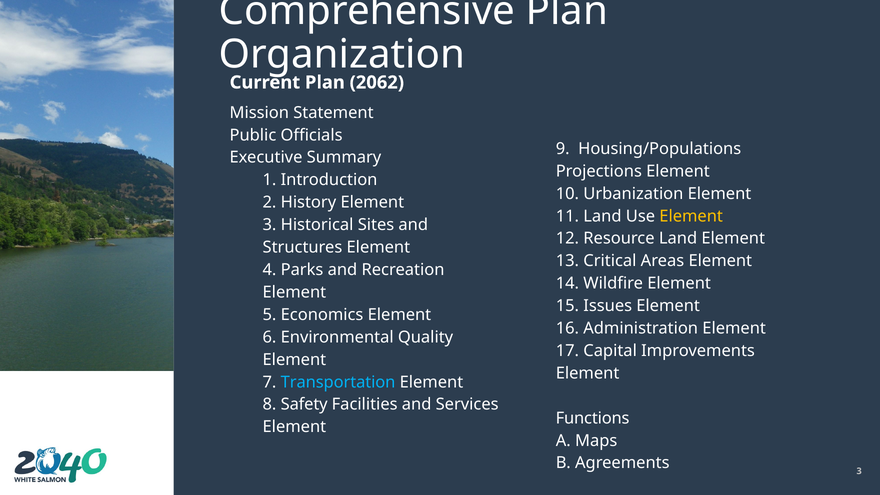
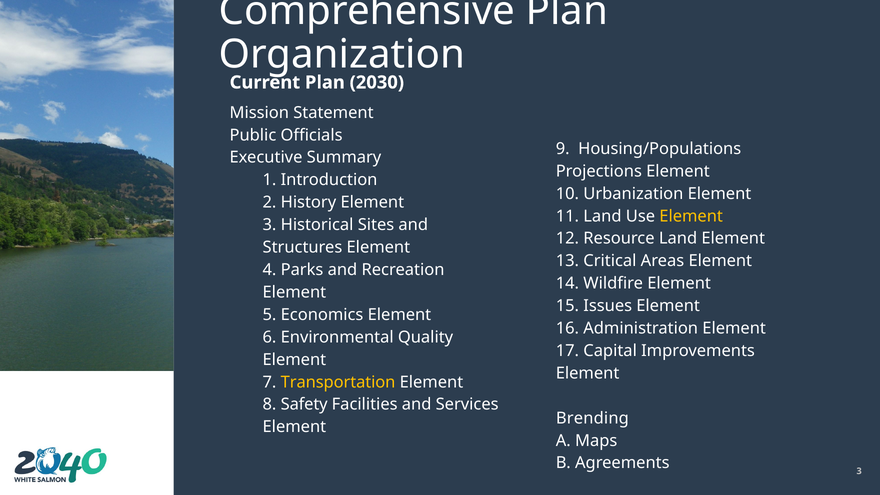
2062: 2062 -> 2030
Transportation colour: light blue -> yellow
Functions: Functions -> Brending
